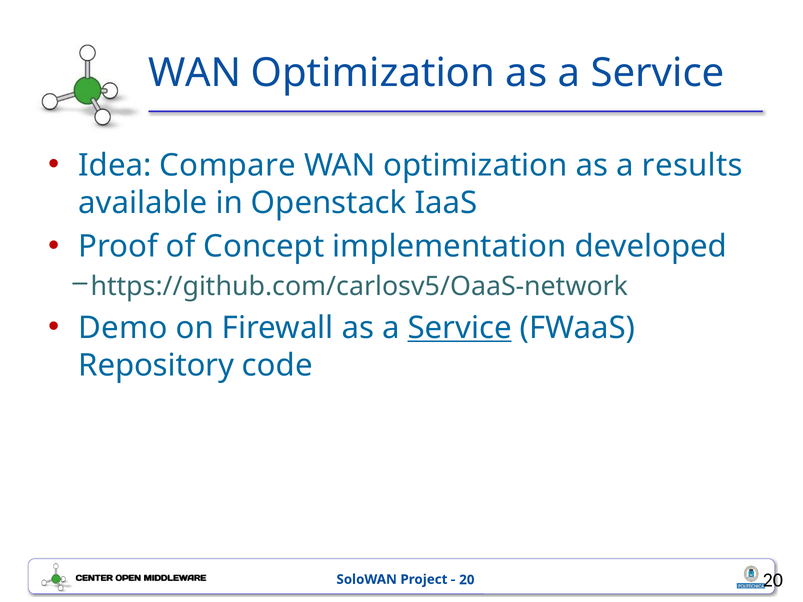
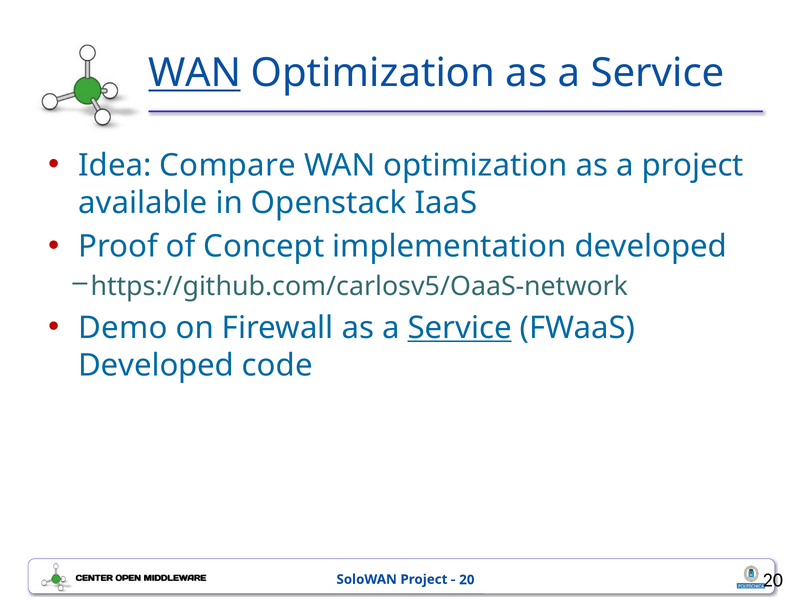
WAN at (195, 73) underline: none -> present
a results: results -> project
Repository at (156, 365): Repository -> Developed
